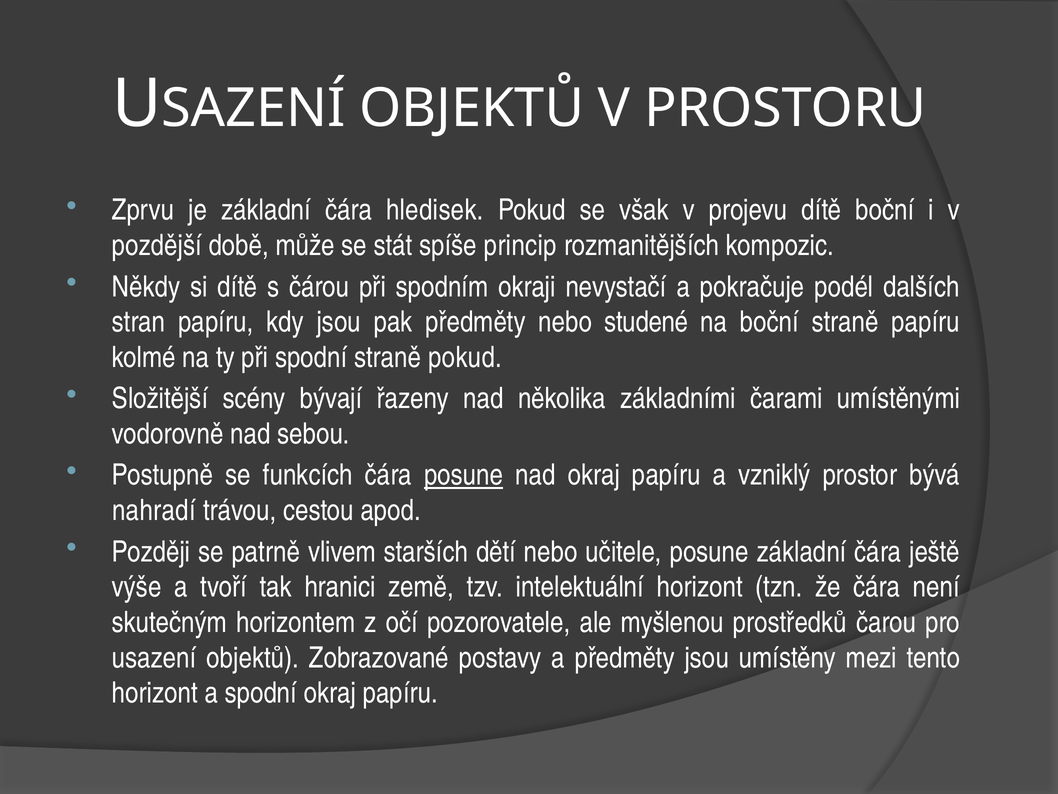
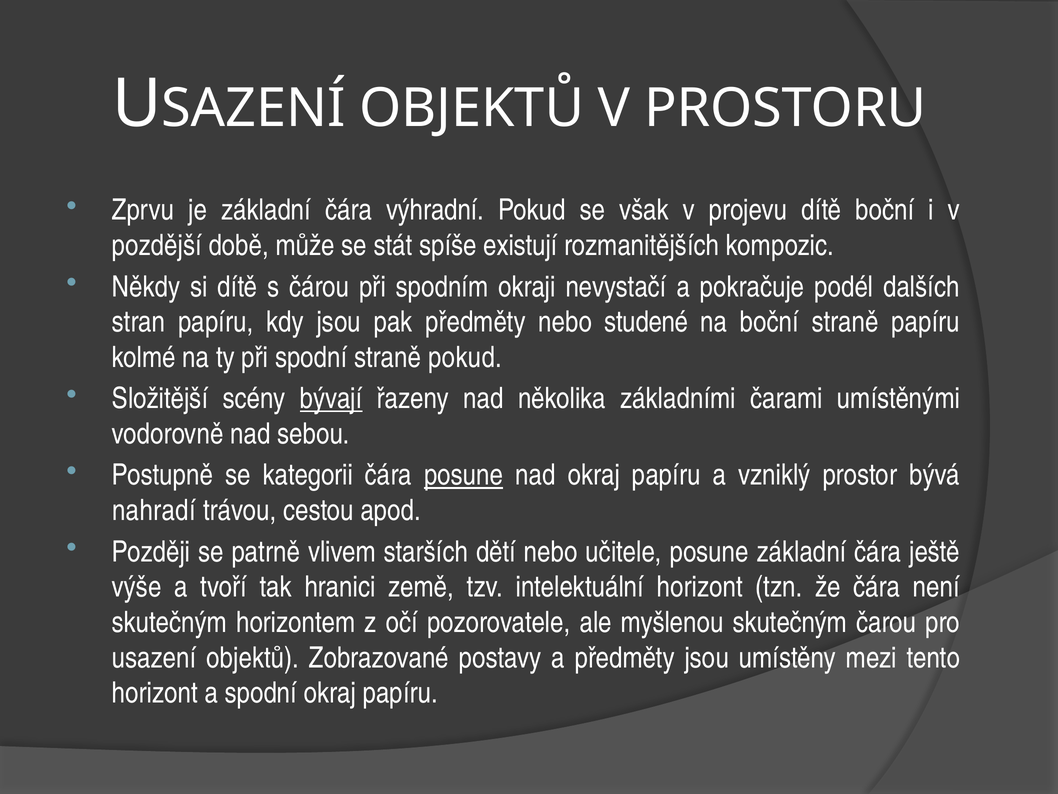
hledisek: hledisek -> výhradní
princip: princip -> existují
bývají underline: none -> present
funkcích: funkcích -> kategorii
myšlenou prostředků: prostředků -> skutečným
